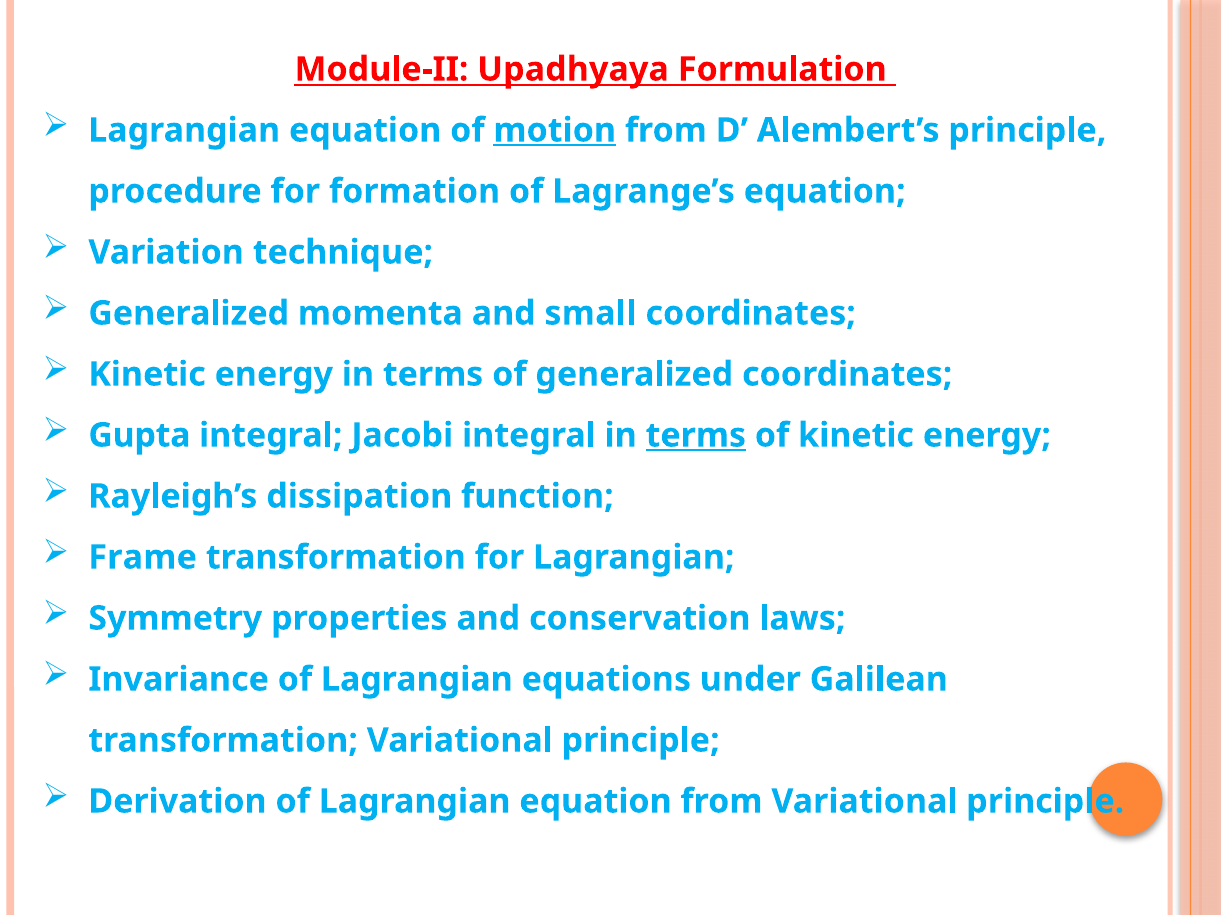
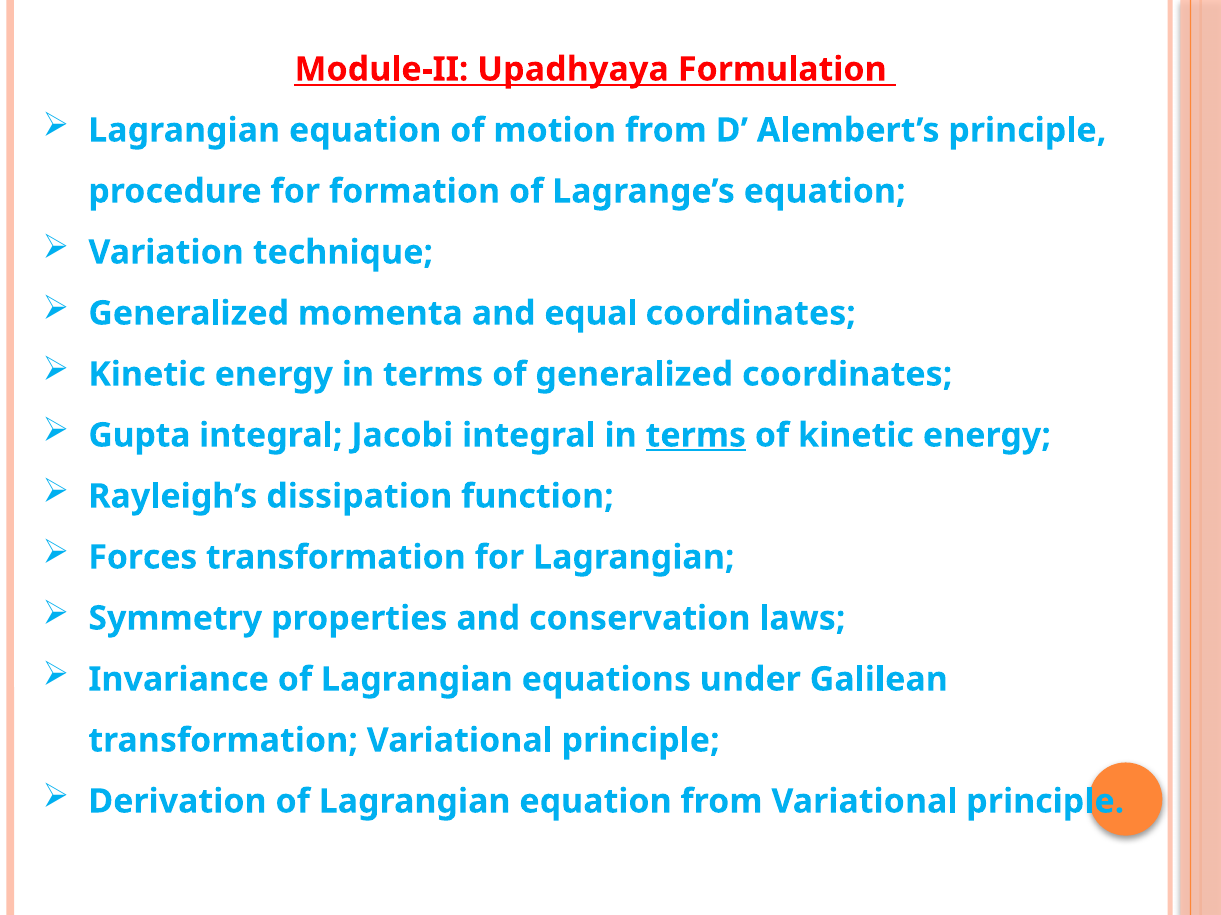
motion underline: present -> none
small: small -> equal
Frame: Frame -> Forces
